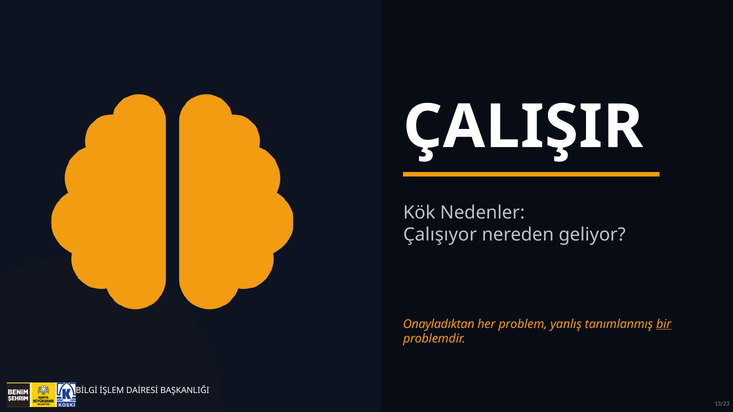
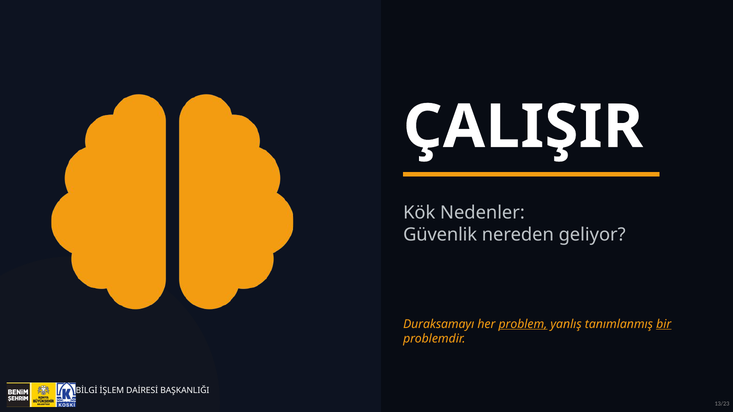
Çalışıyor: Çalışıyor -> Güvenlik
Onayladıktan: Onayladıktan -> Duraksamayı
problem underline: none -> present
